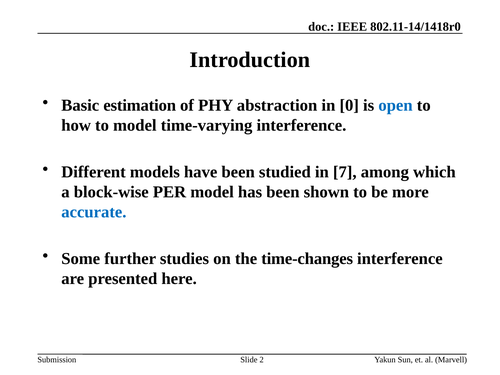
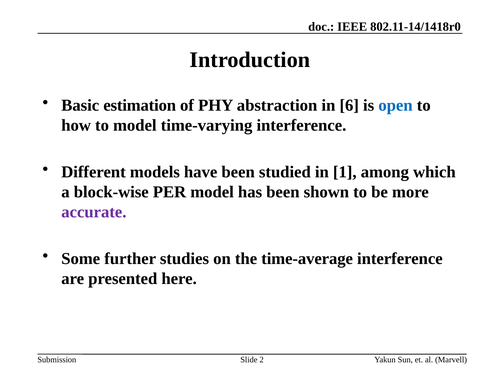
0: 0 -> 6
7: 7 -> 1
accurate colour: blue -> purple
time-changes: time-changes -> time-average
